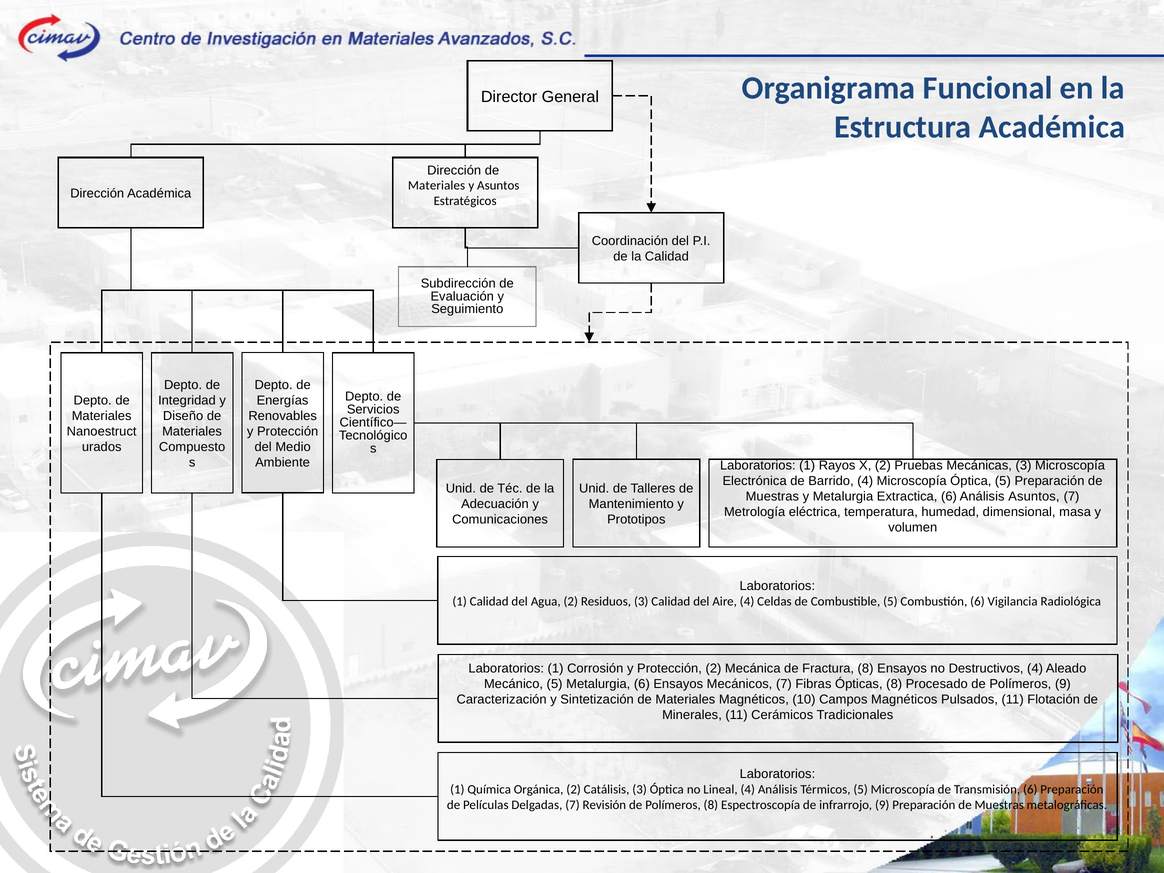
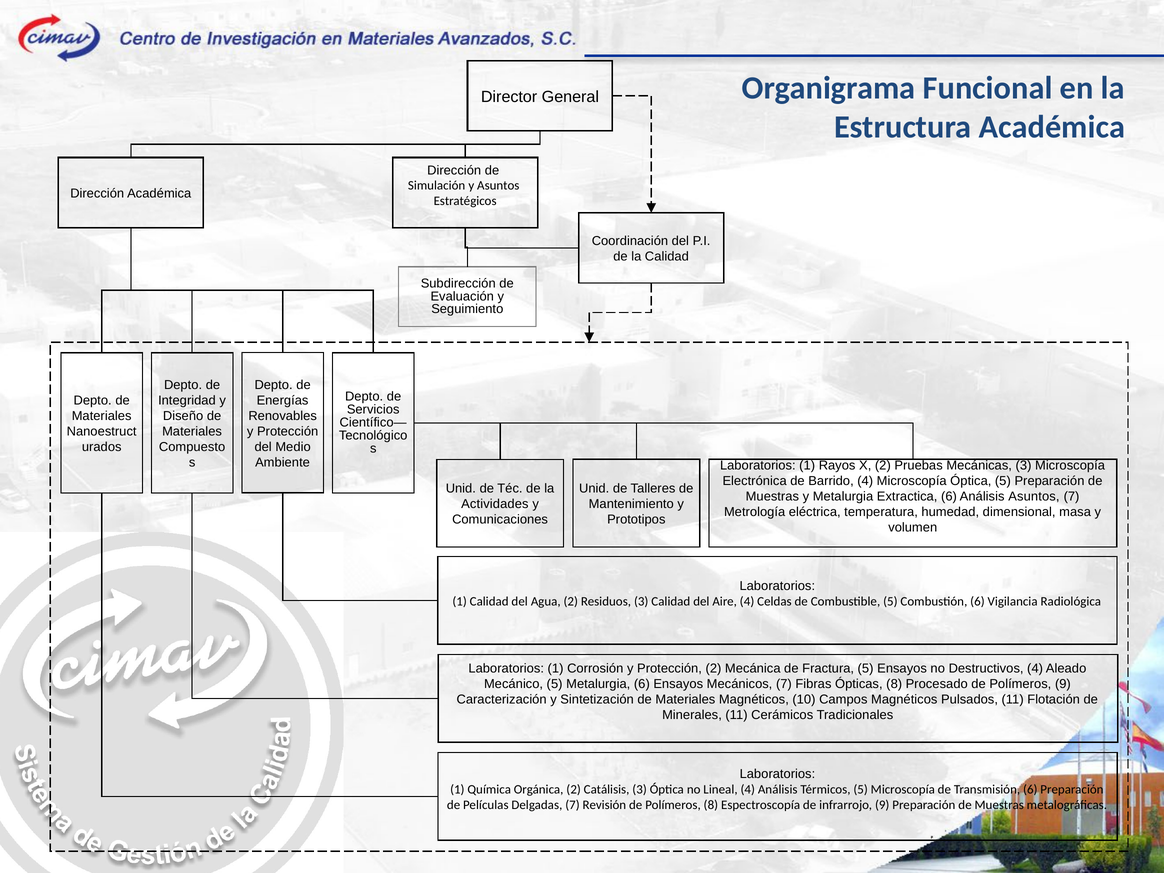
Materiales at (437, 186): Materiales -> Simulación
Adecuación: Adecuación -> Actividades
Fractura 8: 8 -> 5
